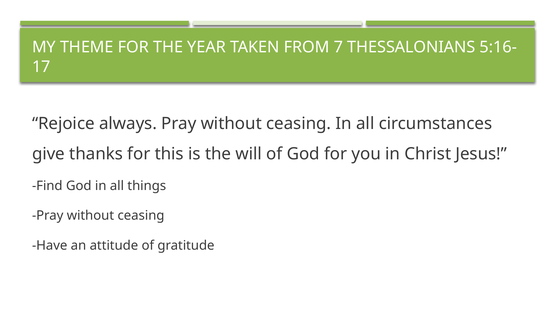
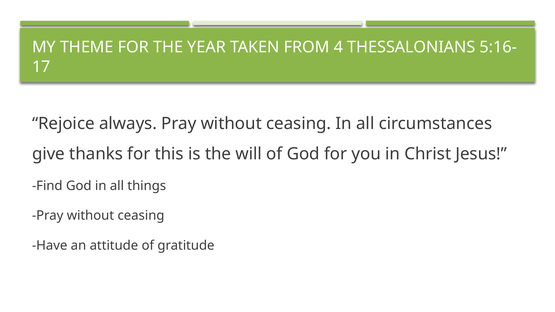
7: 7 -> 4
